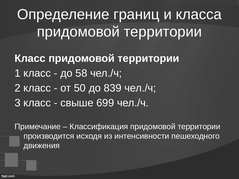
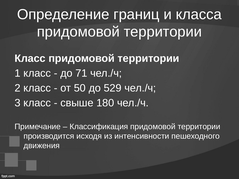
58: 58 -> 71
839: 839 -> 529
699: 699 -> 180
